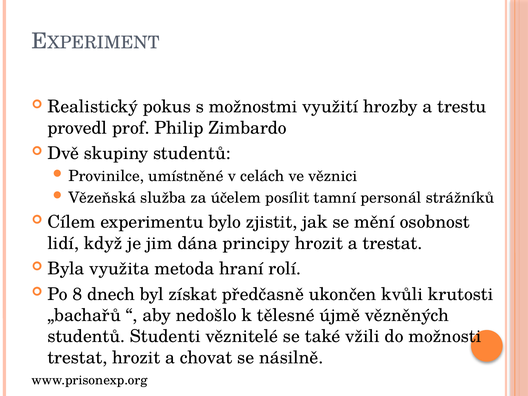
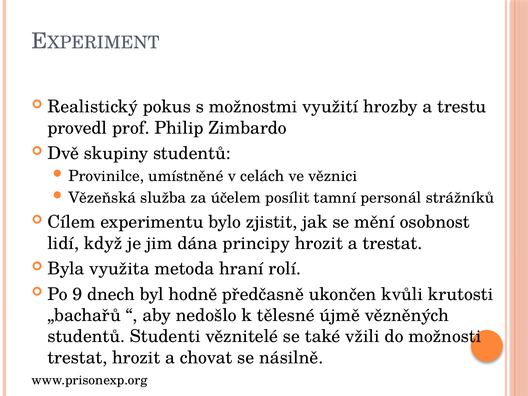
8: 8 -> 9
získat: získat -> hodně
